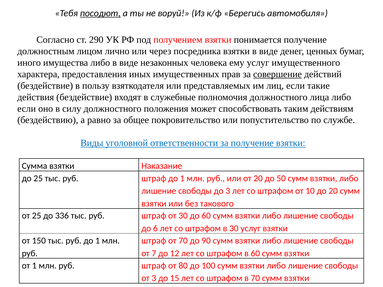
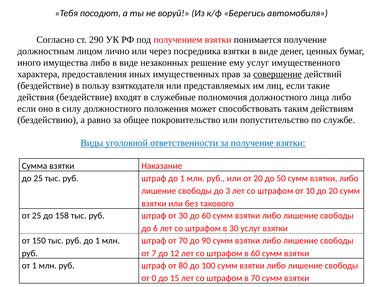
посодют underline: present -> none
человека: человека -> решение
336: 336 -> 158
от 3: 3 -> 0
